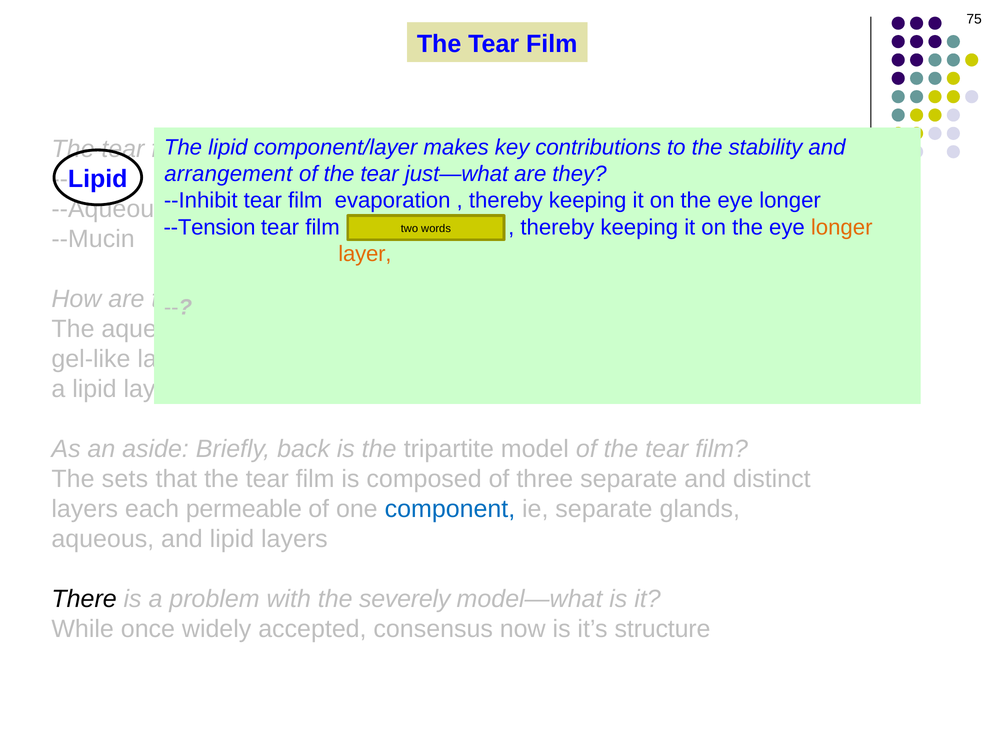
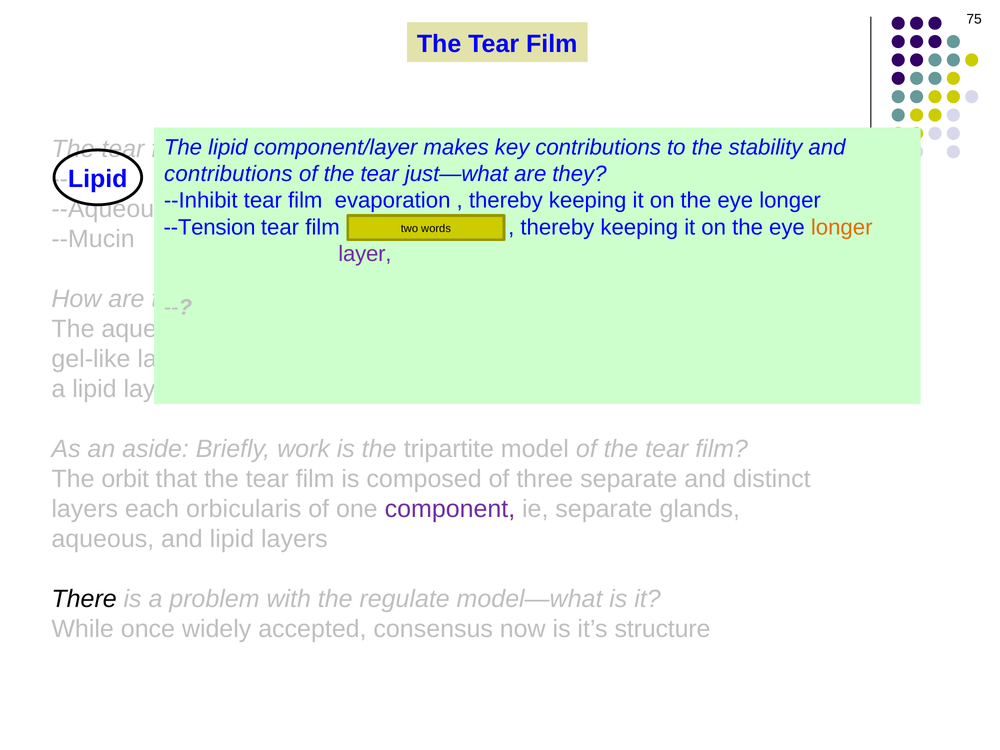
arrangement at (228, 174): arrangement -> contributions
layer at (365, 254) colour: orange -> purple
back: back -> work
sets: sets -> orbit
permeable: permeable -> orbicularis
component colour: blue -> purple
severely: severely -> regulate
